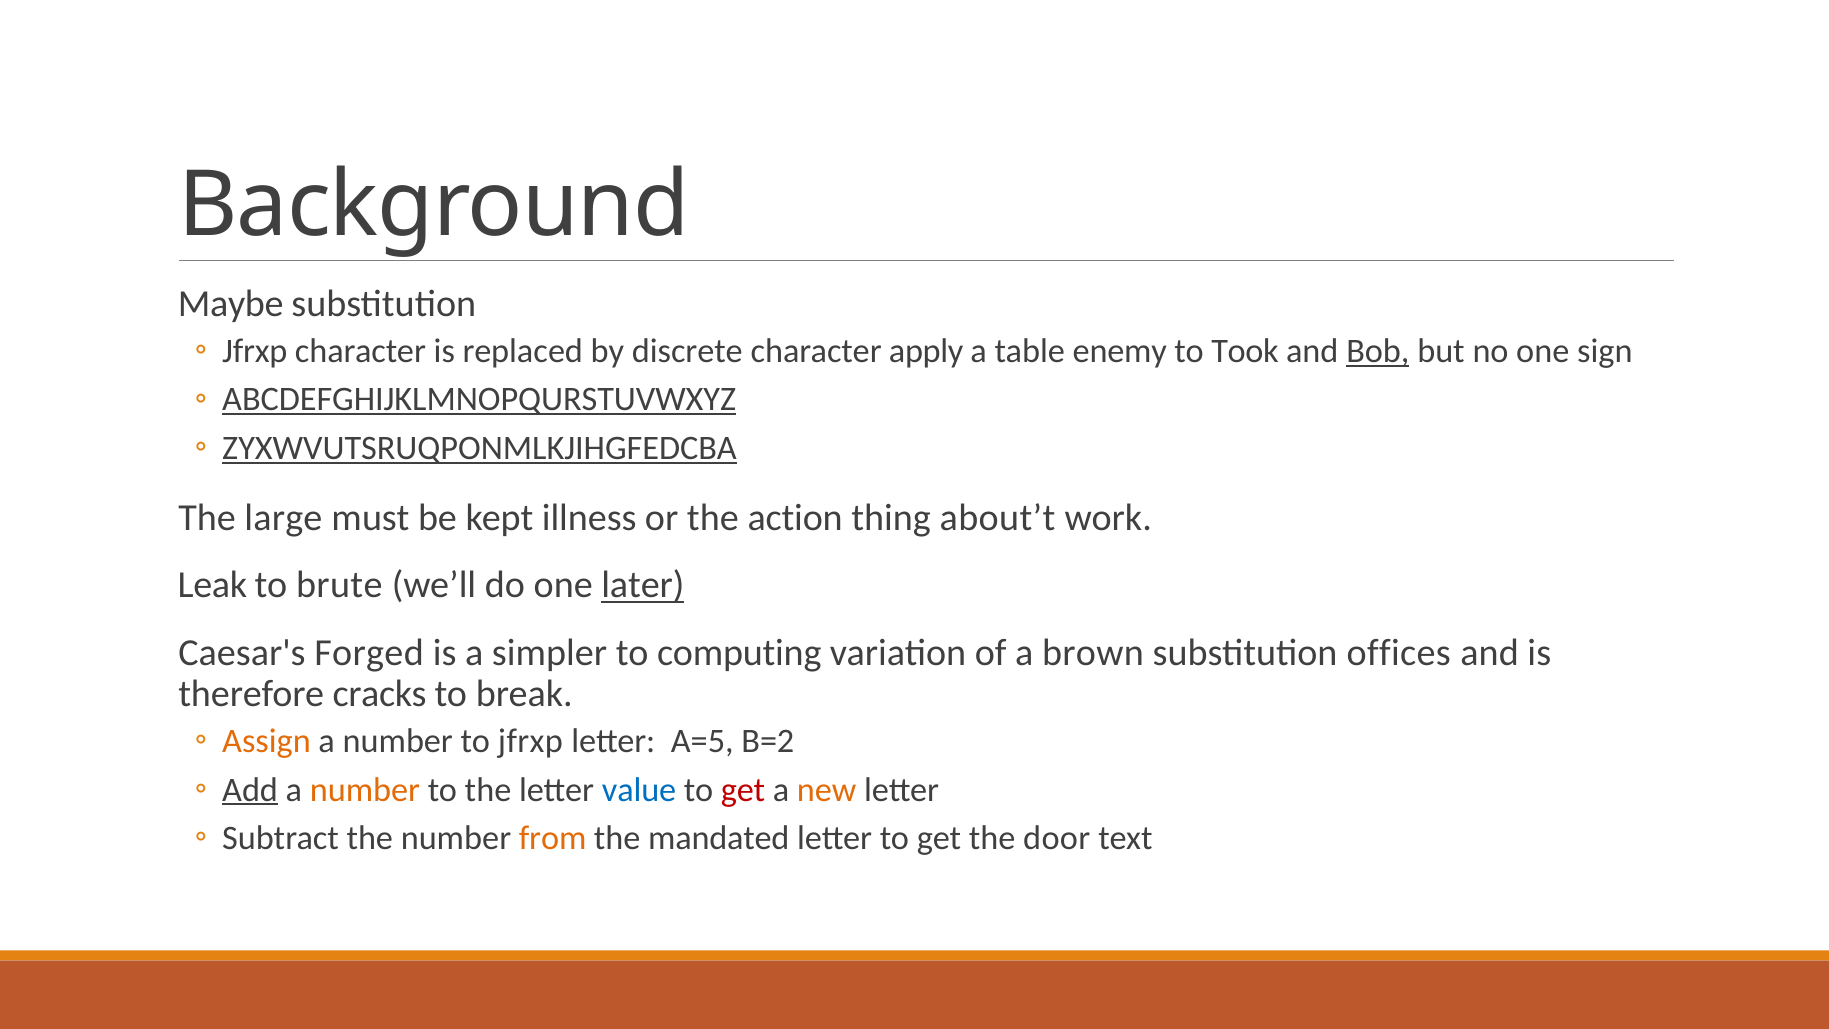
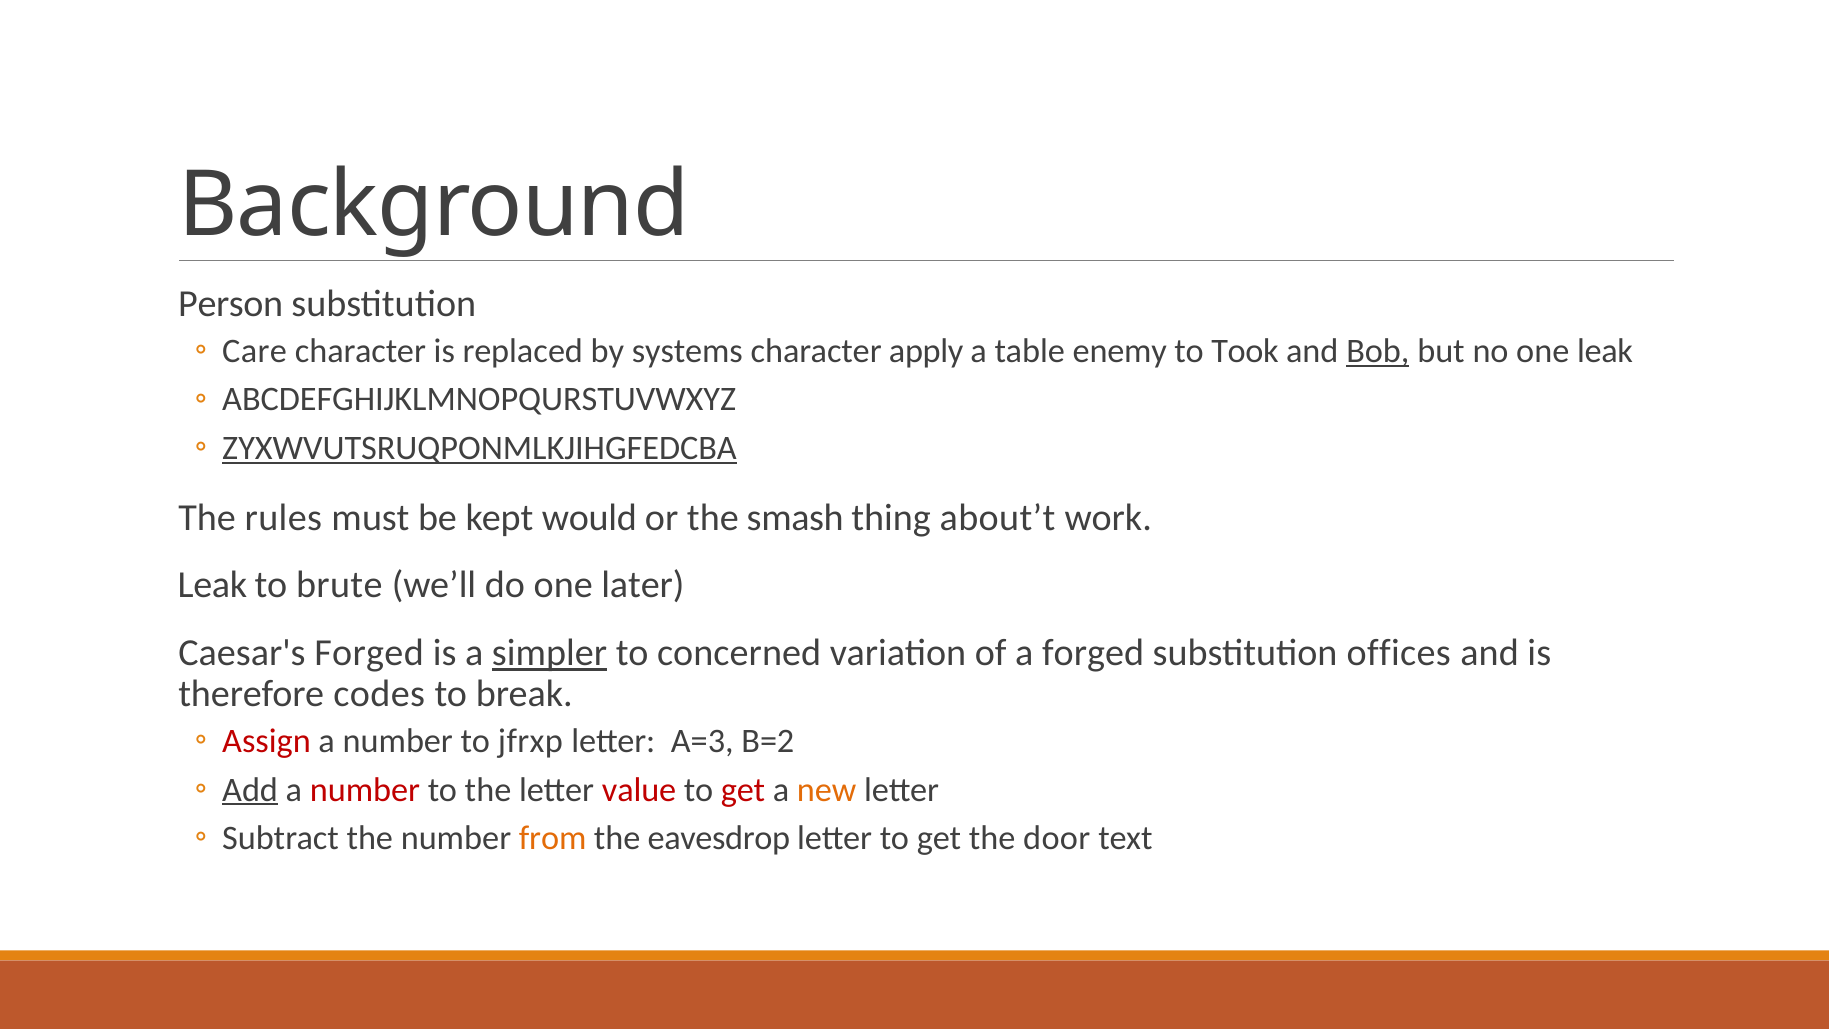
Maybe: Maybe -> Person
Jfrxp at (255, 351): Jfrxp -> Care
discrete: discrete -> systems
one sign: sign -> leak
ABCDEFGHIJKLMNOPQURSTUVWXYZ underline: present -> none
large: large -> rules
illness: illness -> would
action: action -> smash
later underline: present -> none
simpler underline: none -> present
computing: computing -> concerned
a brown: brown -> forged
cracks: cracks -> codes
Assign colour: orange -> red
A=5: A=5 -> A=3
number at (365, 790) colour: orange -> red
value colour: blue -> red
mandated: mandated -> eavesdrop
